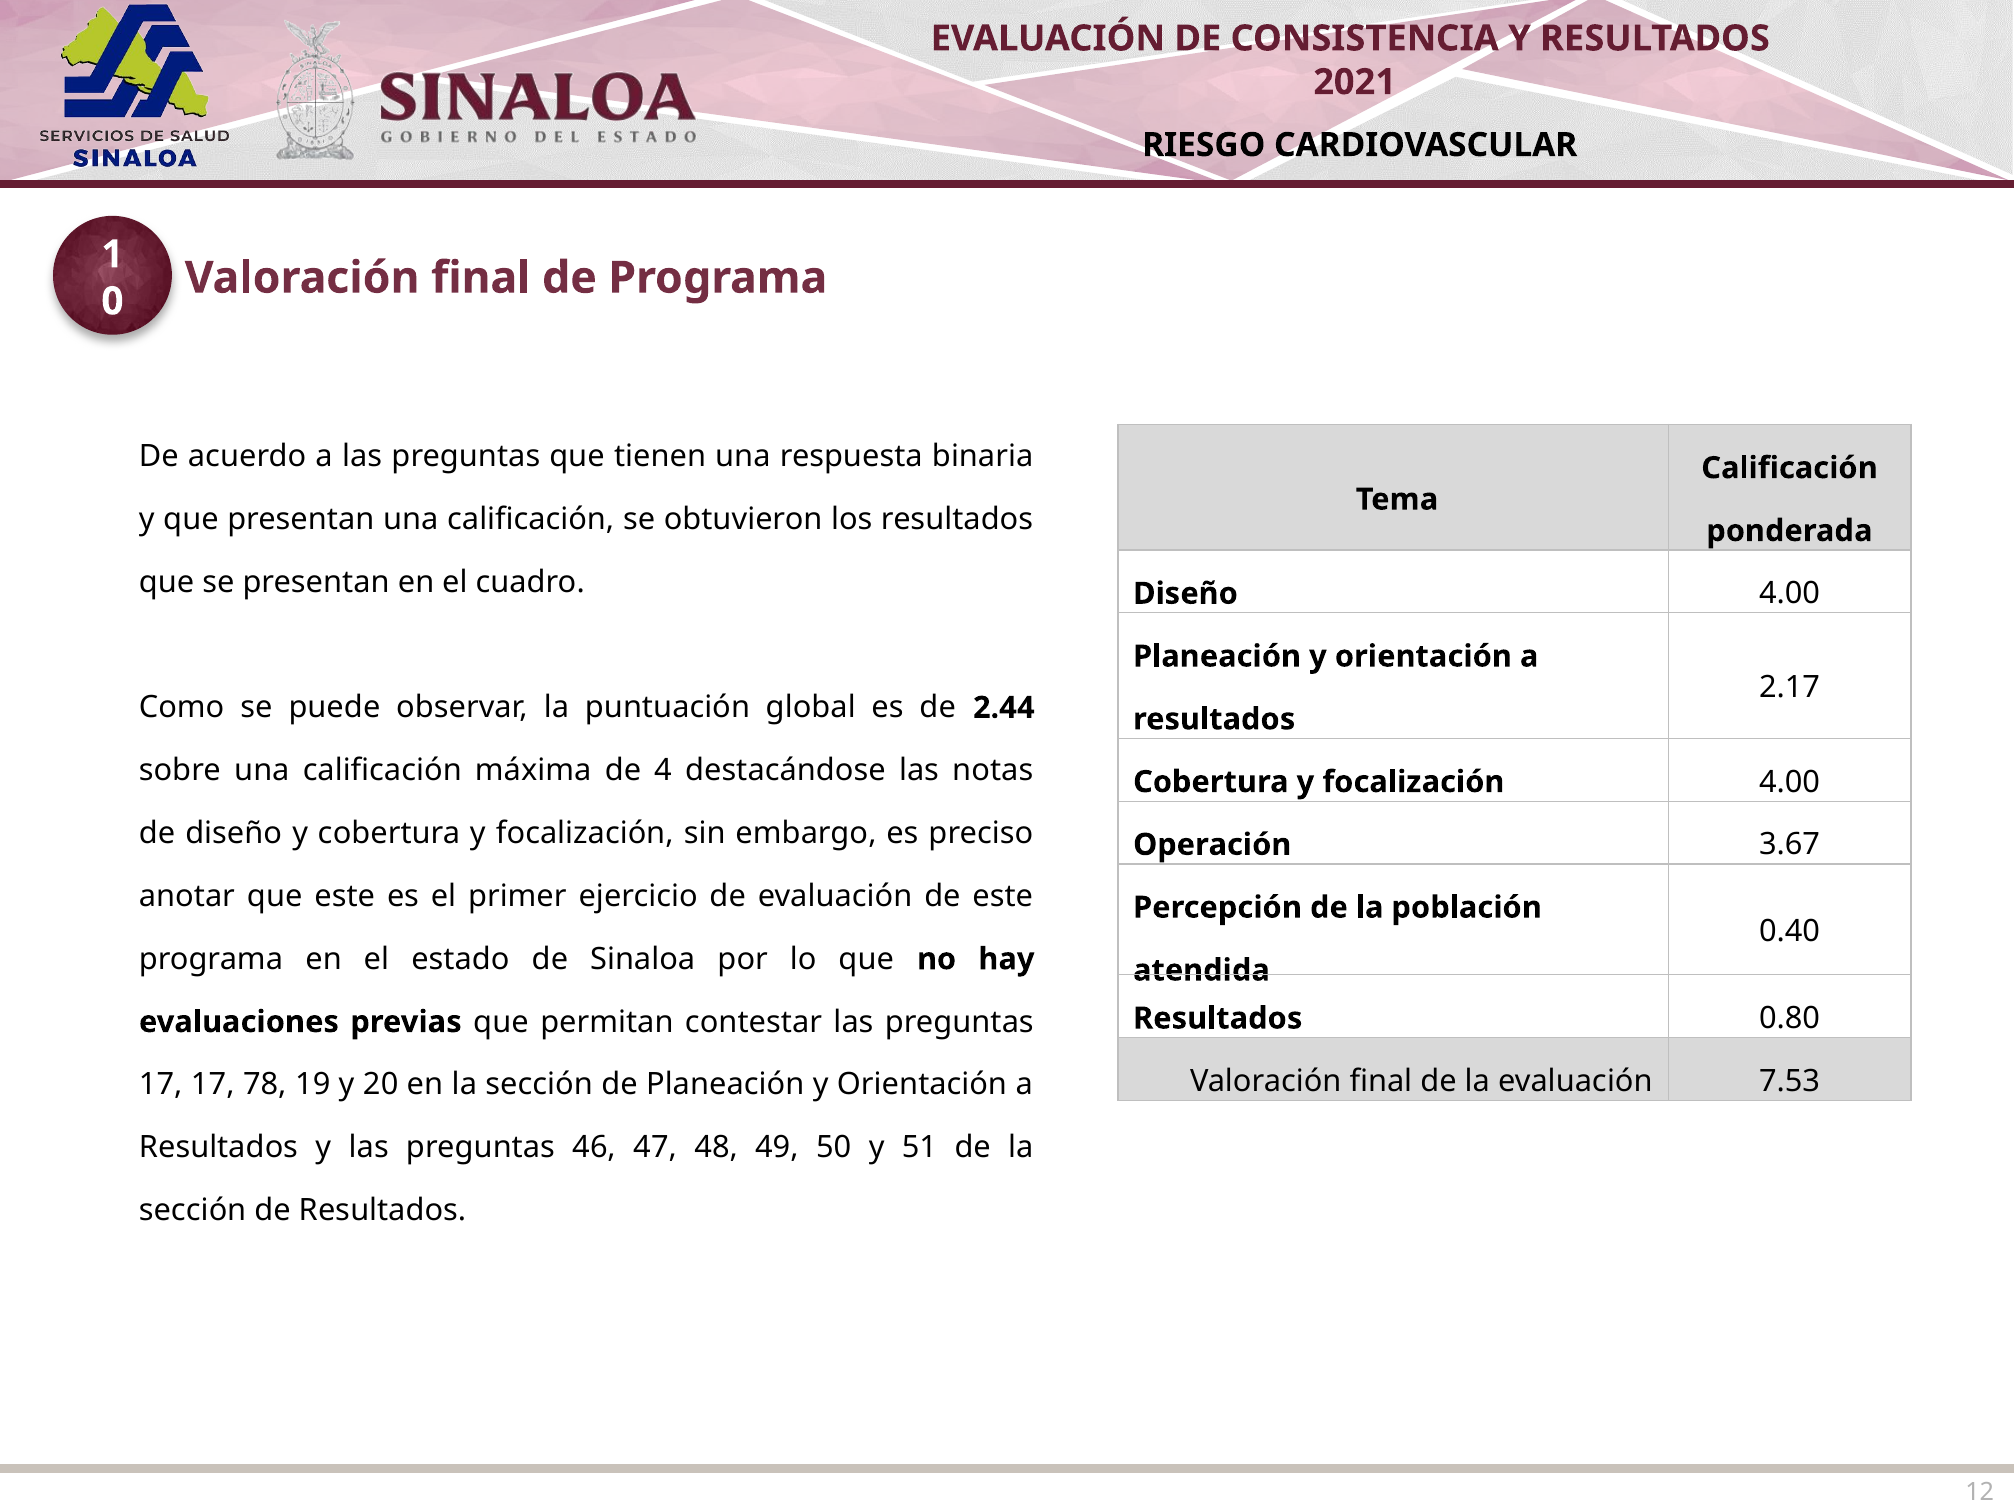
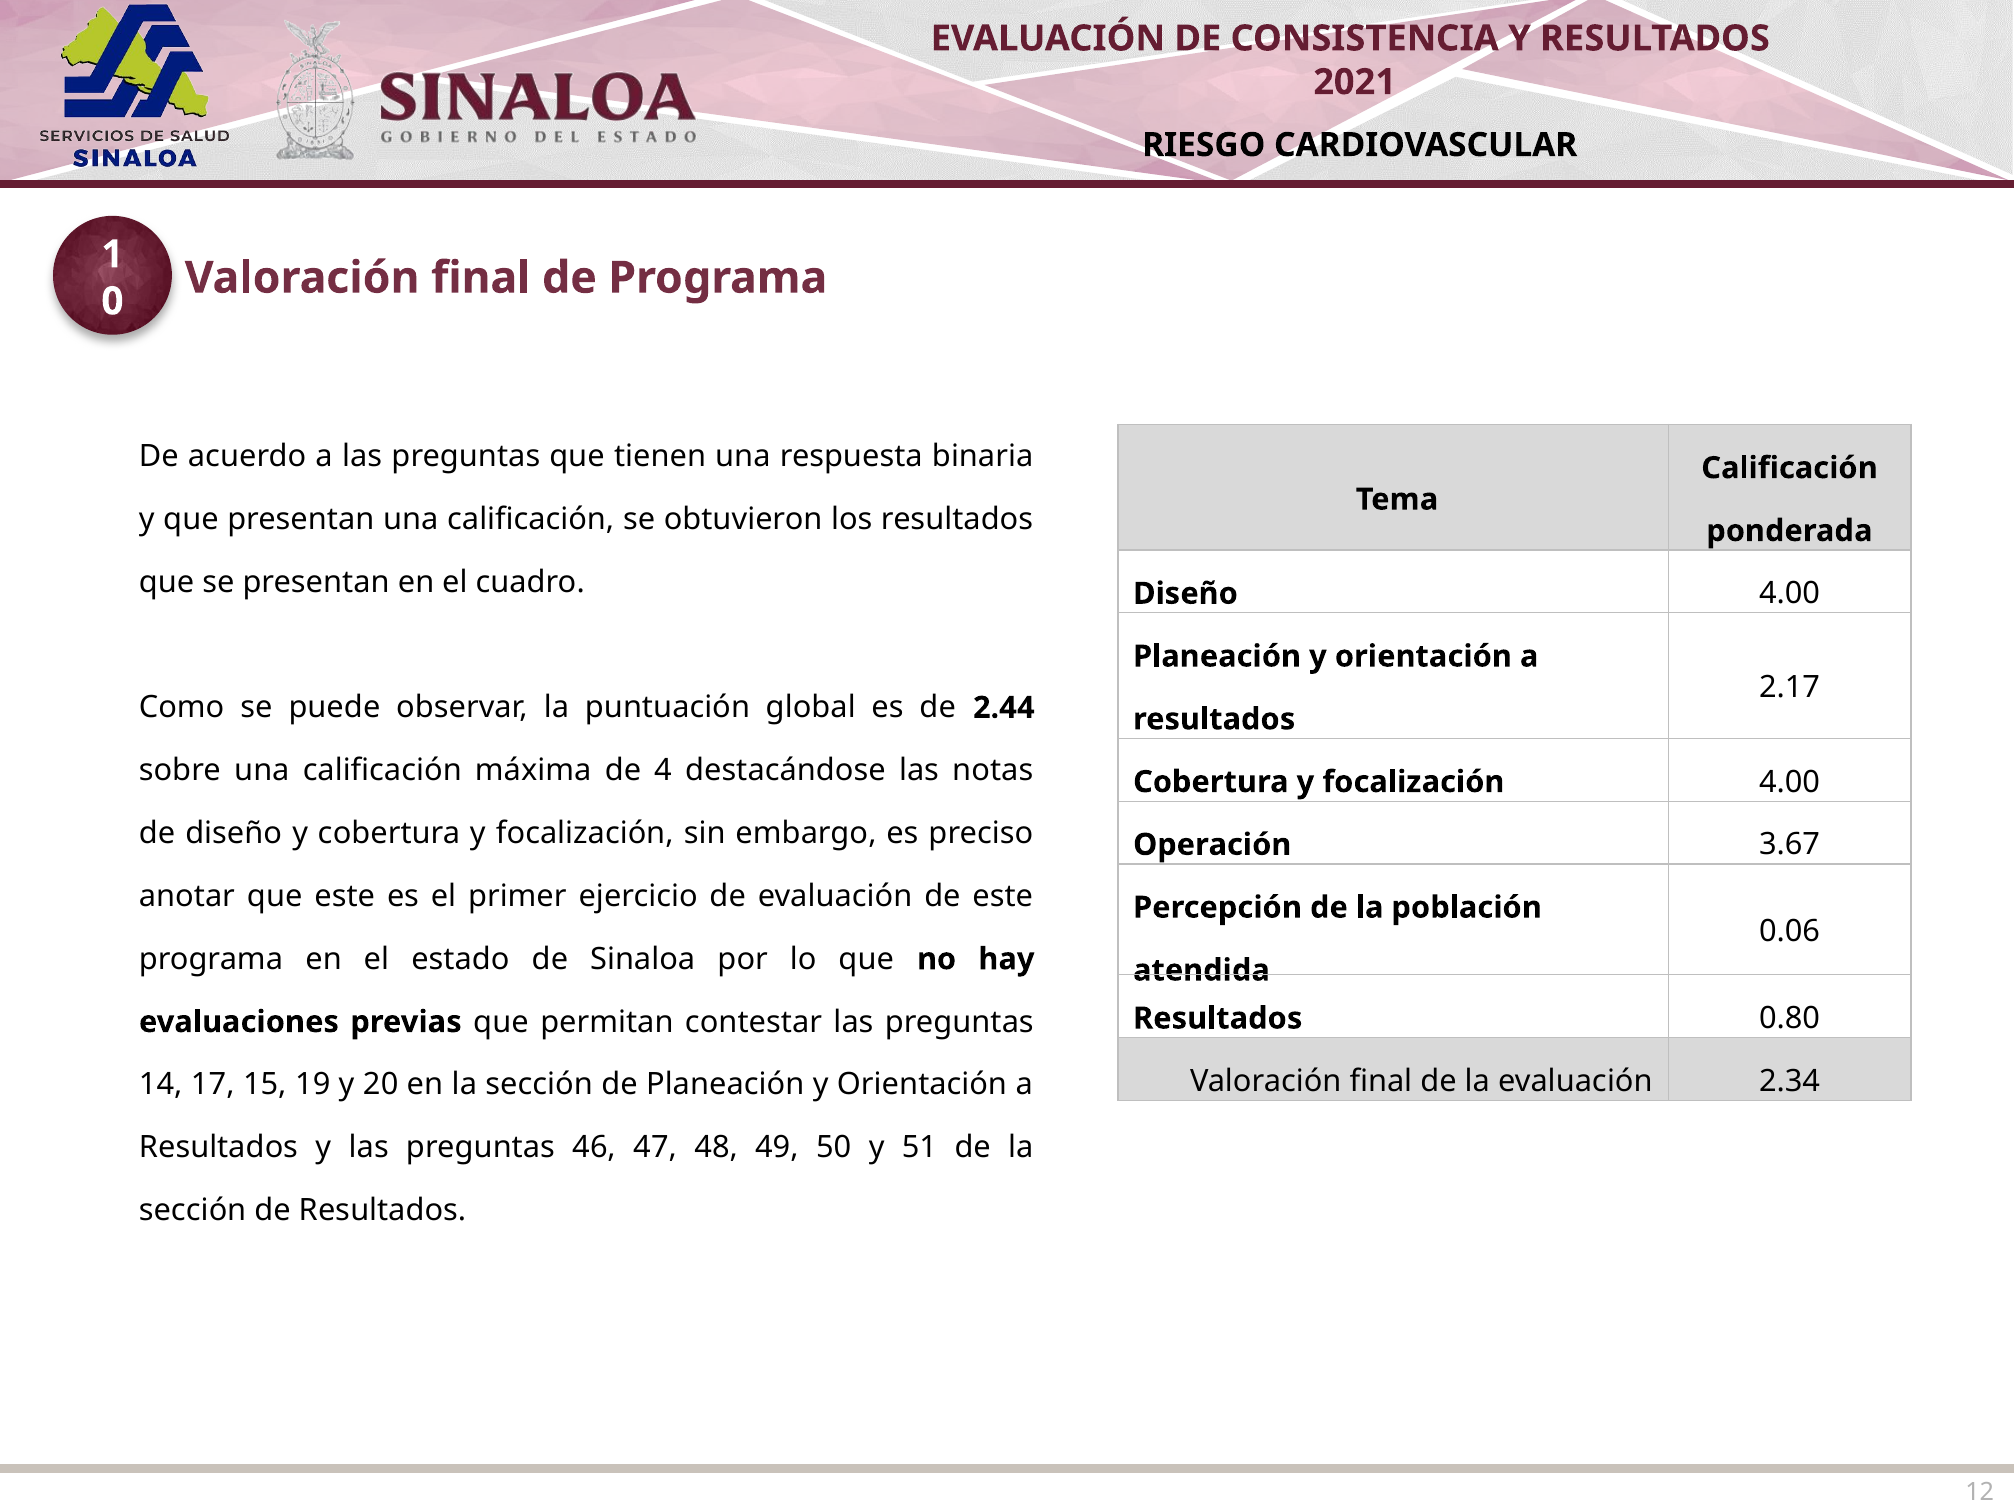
0.40: 0.40 -> 0.06
7.53: 7.53 -> 2.34
17 at (161, 1085): 17 -> 14
78: 78 -> 15
